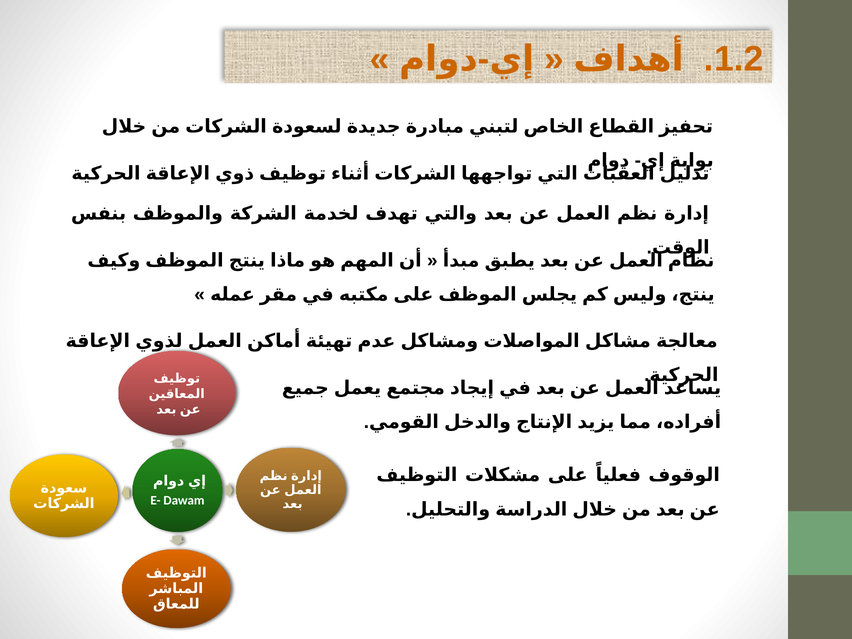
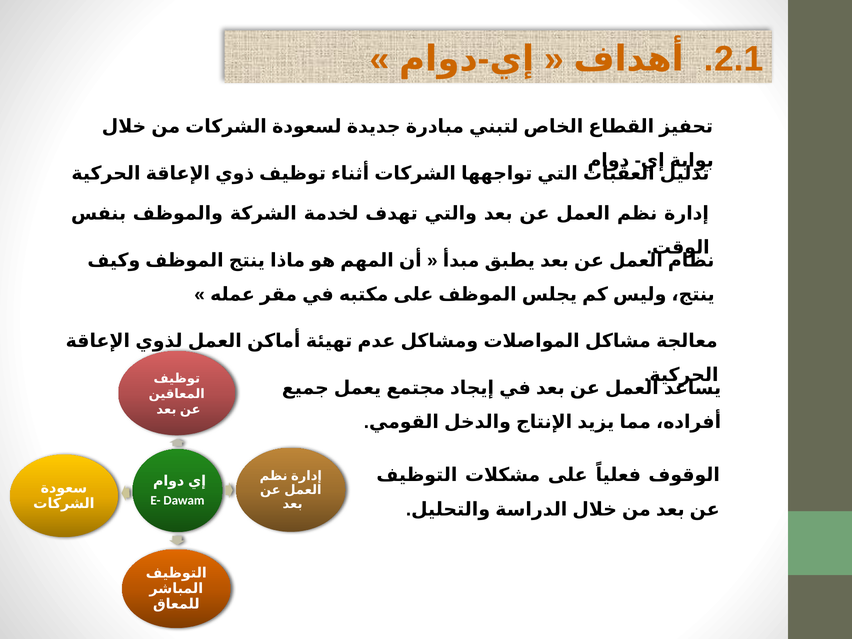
1.2: 1.2 -> 2.1
